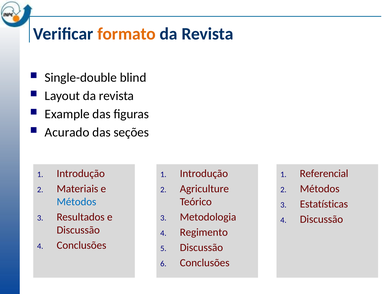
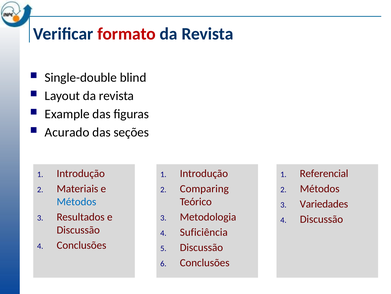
formato colour: orange -> red
Agriculture: Agriculture -> Comparing
Estatísticas: Estatísticas -> Variedades
Regimento: Regimento -> Suficiência
